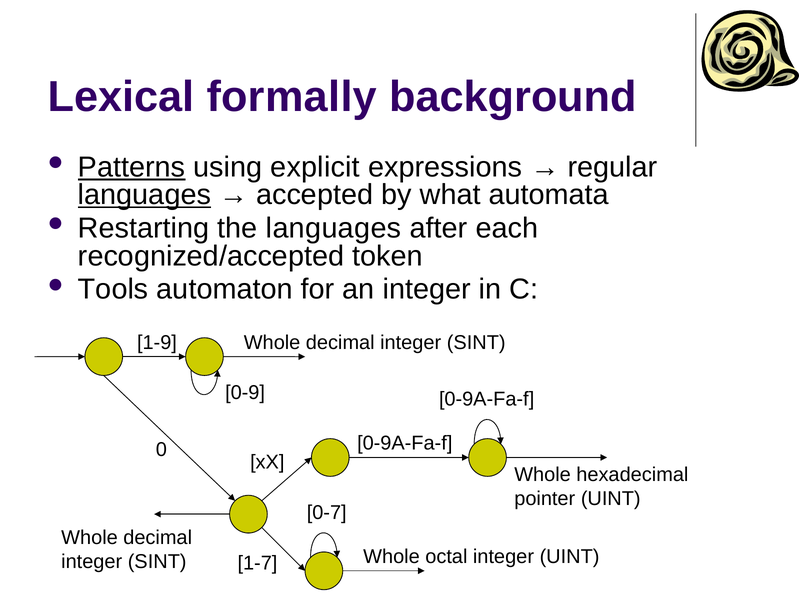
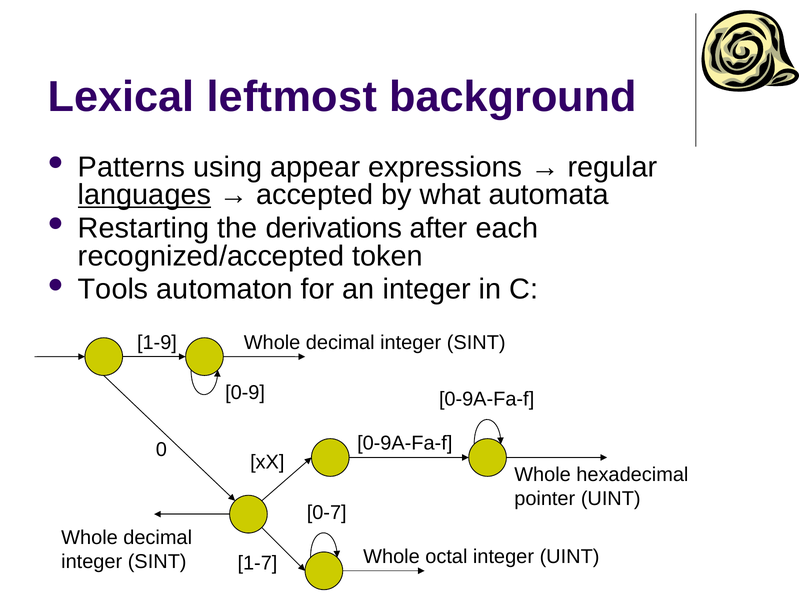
formally: formally -> leftmost
Patterns underline: present -> none
explicit: explicit -> appear
the languages: languages -> derivations
